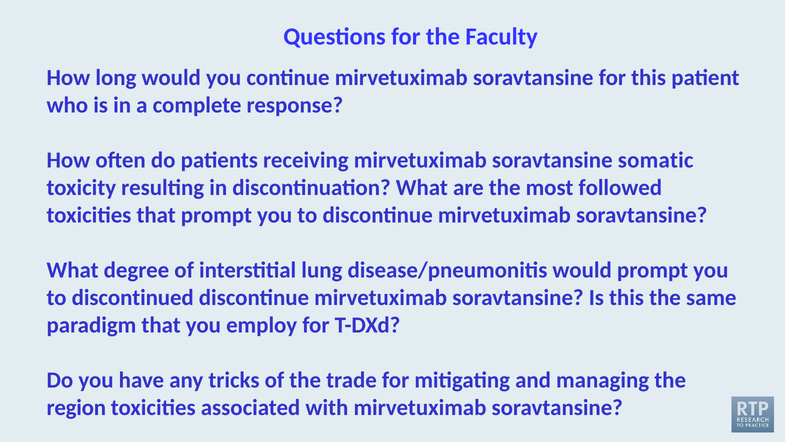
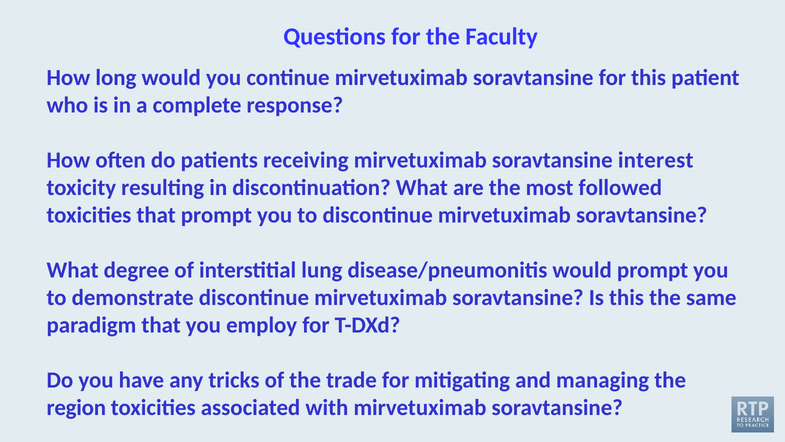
somatic: somatic -> interest
discontinued: discontinued -> demonstrate
